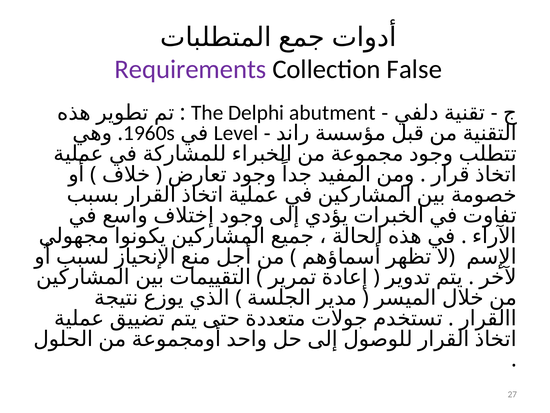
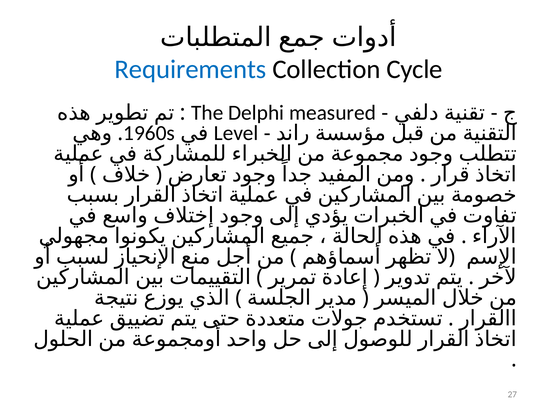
Requirements colour: purple -> blue
False: False -> Cycle
abutment: abutment -> measured
